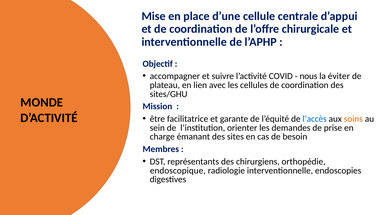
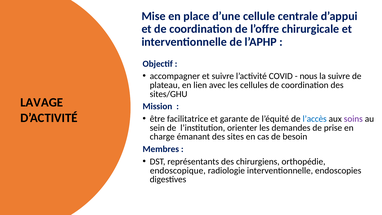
la éviter: éviter -> suivre
MONDE: MONDE -> LAVAGE
soins colour: orange -> purple
